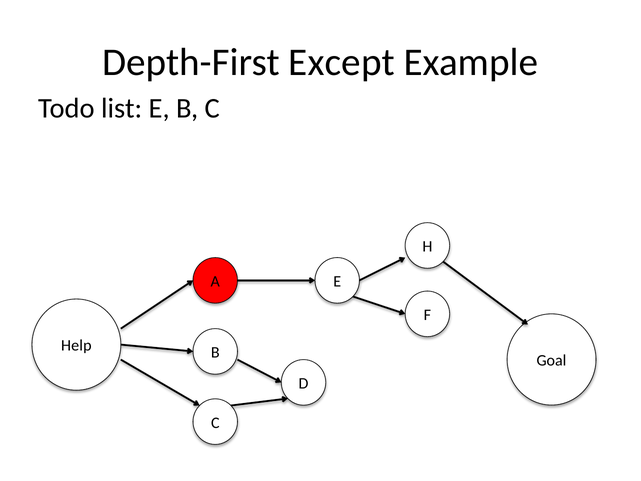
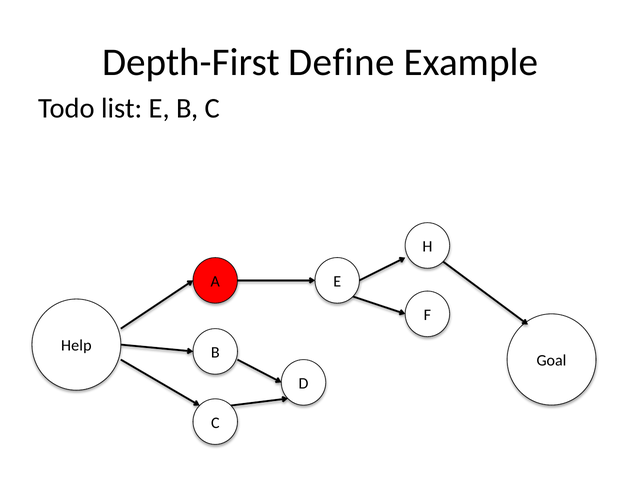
Except: Except -> Define
